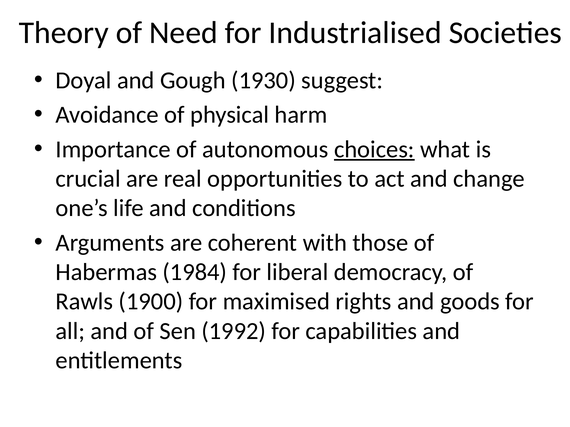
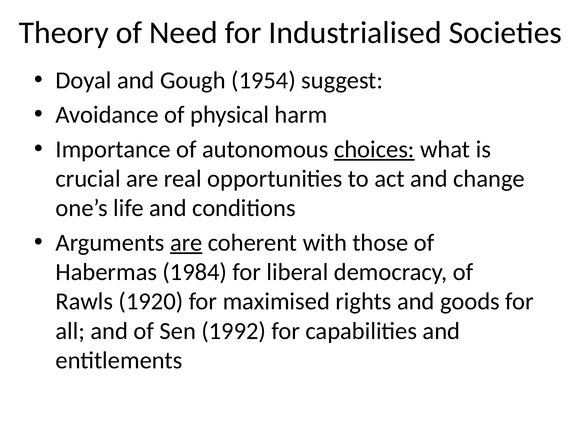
1930: 1930 -> 1954
are at (186, 243) underline: none -> present
1900: 1900 -> 1920
